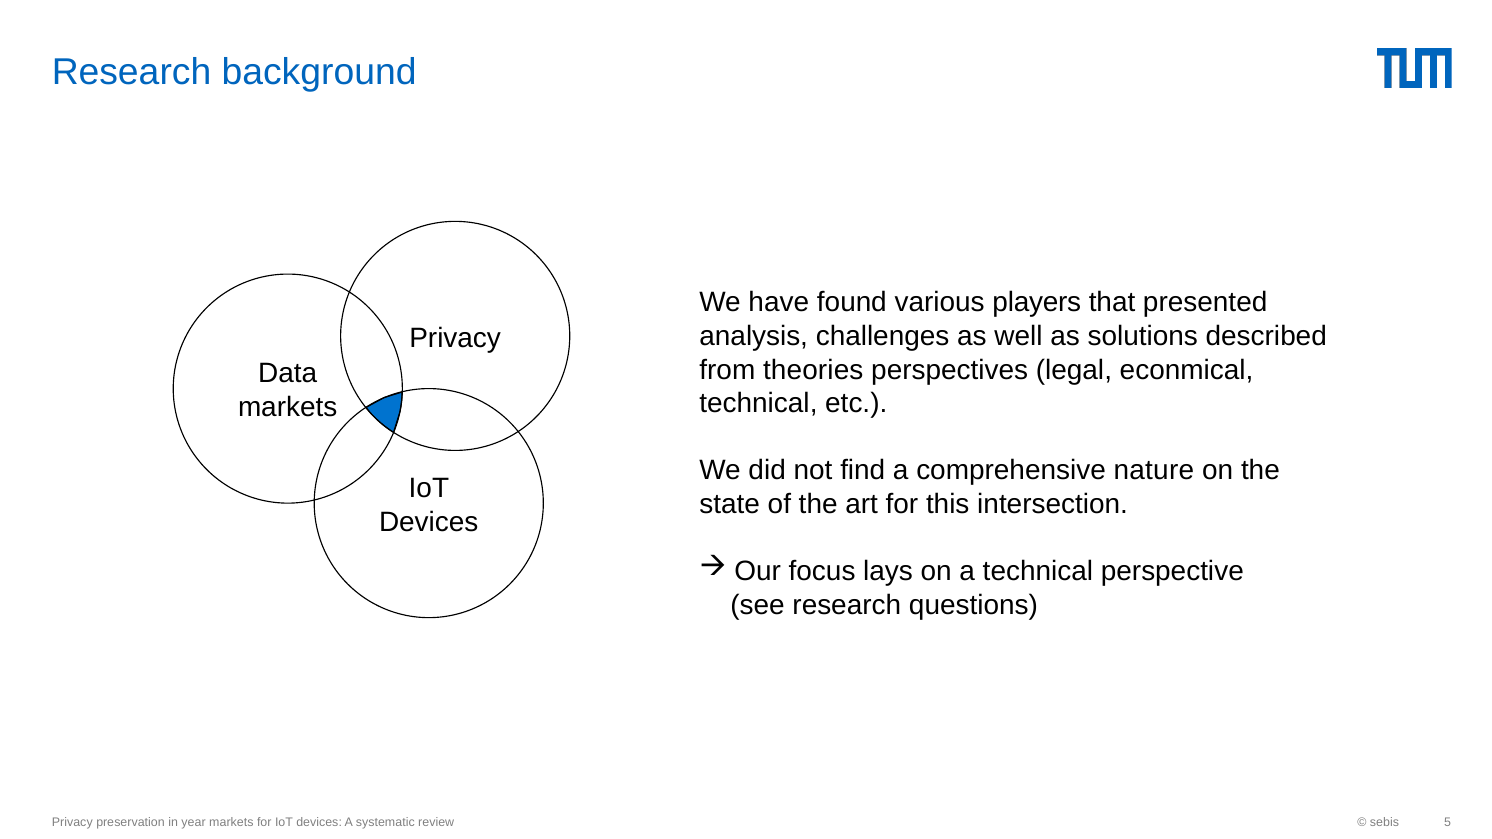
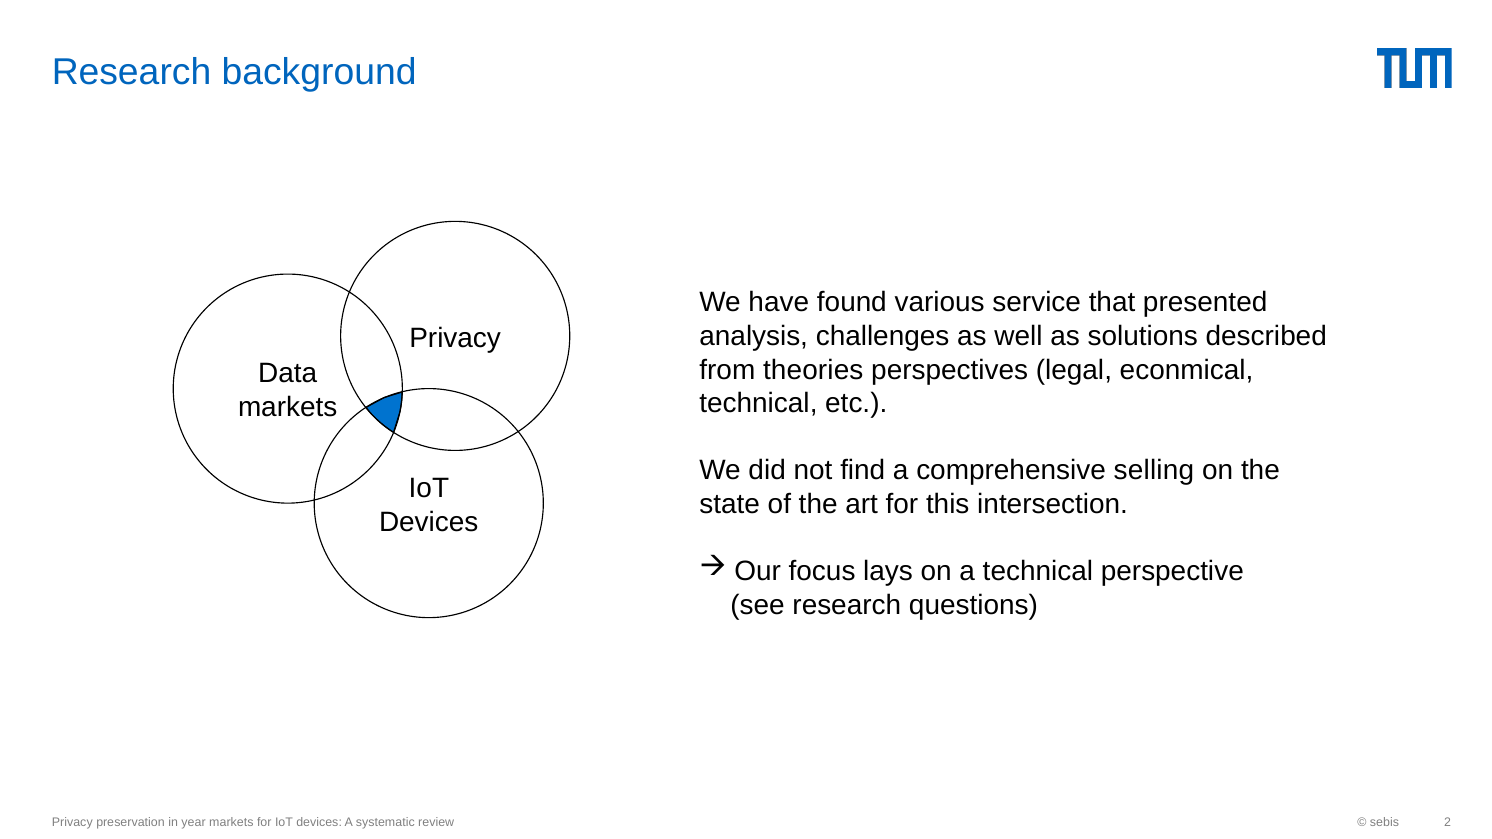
players: players -> service
nature: nature -> selling
5: 5 -> 2
